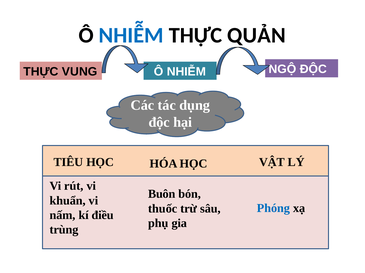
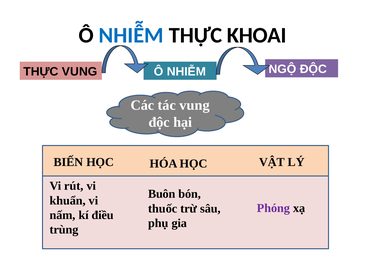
QUẢN: QUẢN -> KHOAI
tác dụng: dụng -> vung
TIÊU: TIÊU -> BIẾN
Phóng colour: blue -> purple
